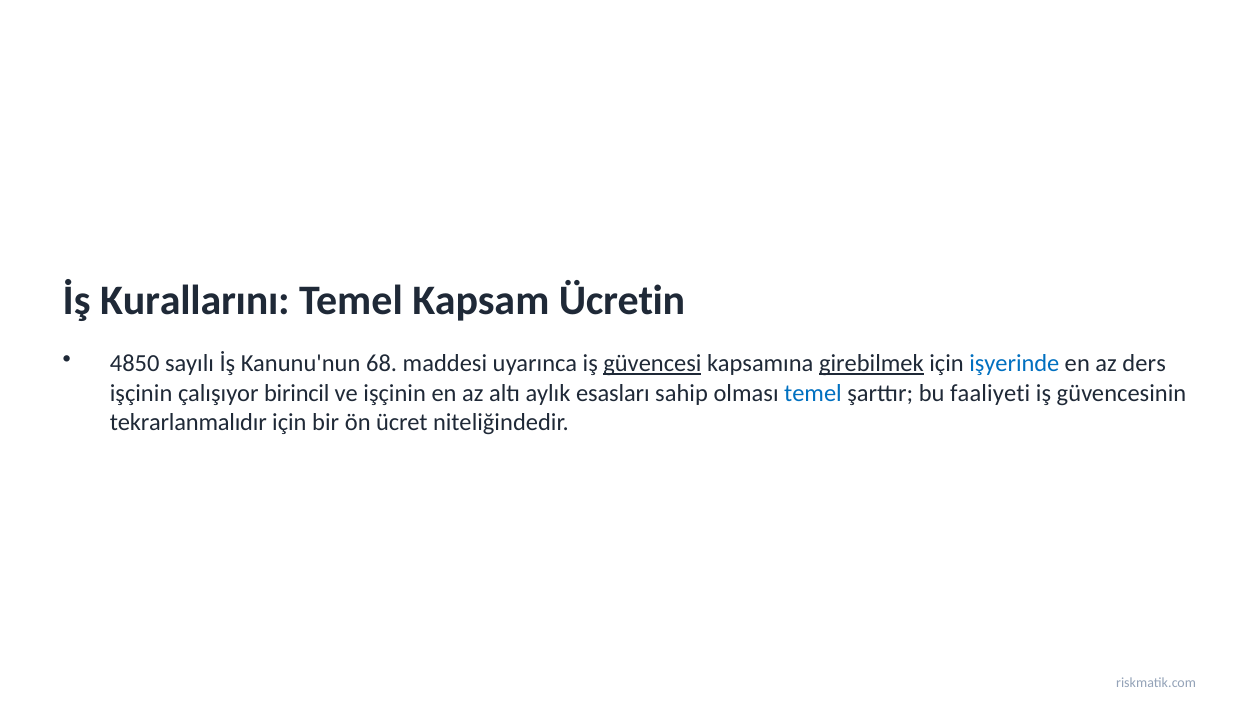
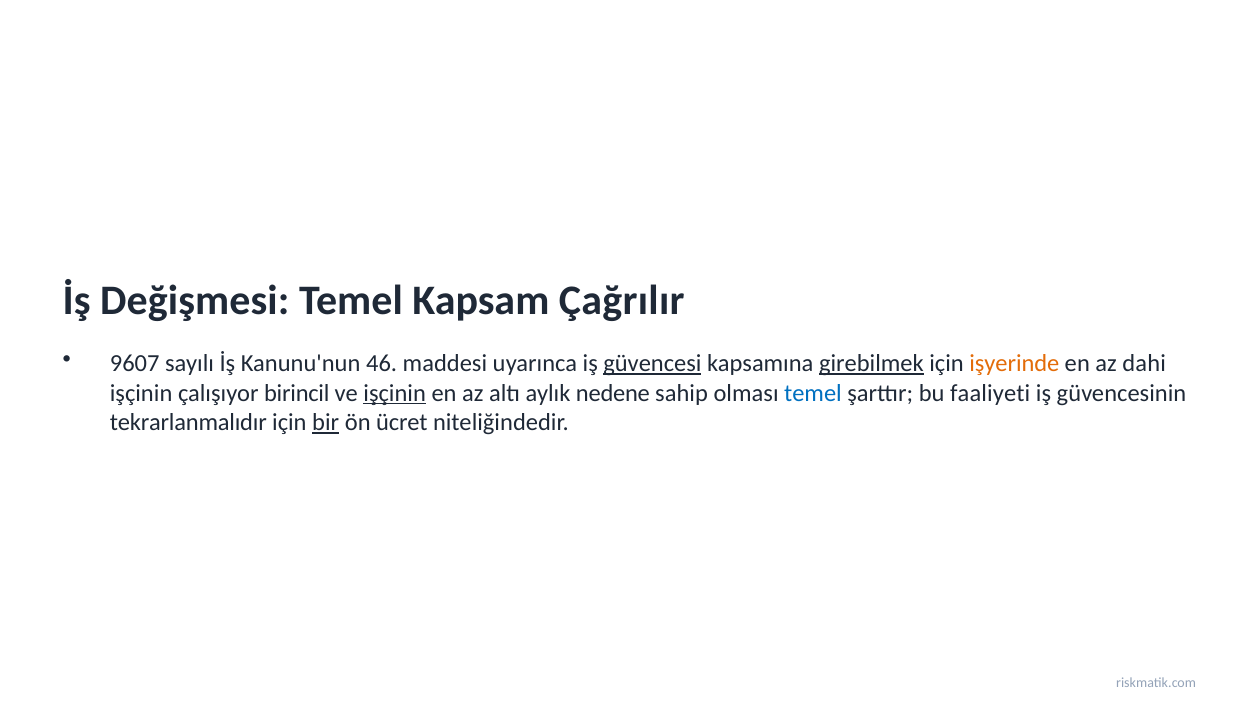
Kurallarını: Kurallarını -> Değişmesi
Ücretin: Ücretin -> Çağrılır
4850: 4850 -> 9607
68: 68 -> 46
işyerinde colour: blue -> orange
ders: ders -> dahi
işçinin at (395, 393) underline: none -> present
esasları: esasları -> nedene
bir underline: none -> present
